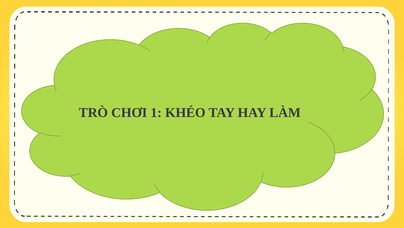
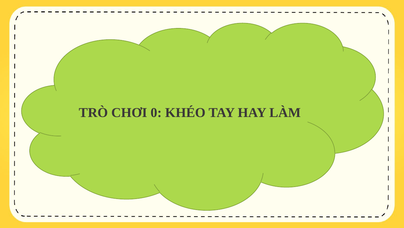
1: 1 -> 0
